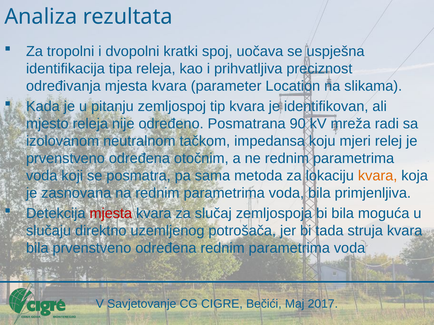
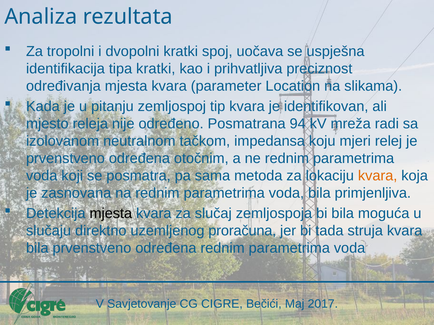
tipa releja: releja -> kratki
90: 90 -> 94
mjesta at (111, 214) colour: red -> black
potrošača: potrošača -> proračuna
